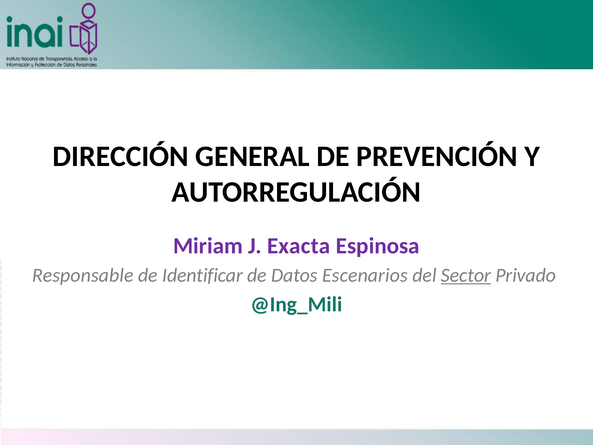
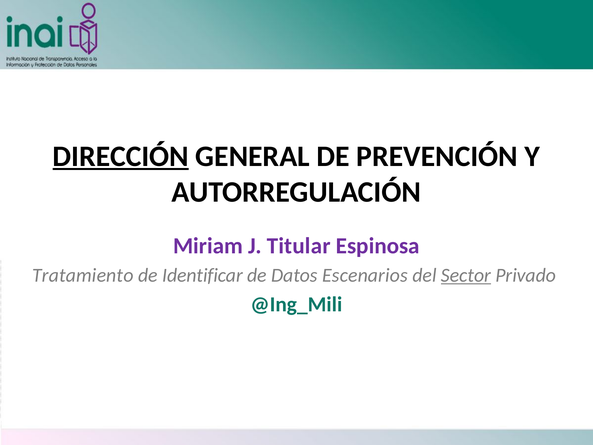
DIRECCIÓN underline: none -> present
Exacta: Exacta -> Titular
Responsable: Responsable -> Tratamiento
